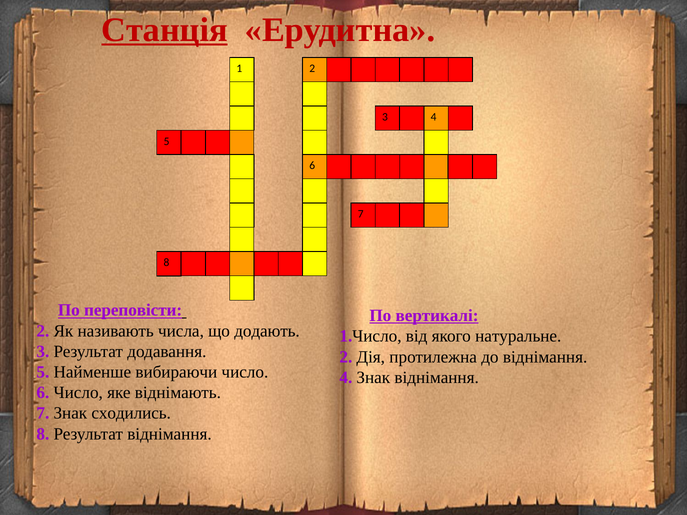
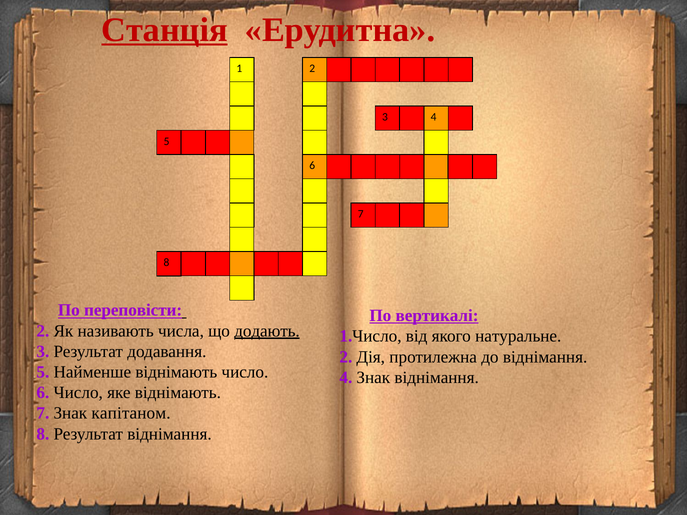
додають underline: none -> present
Найменше вибираючи: вибираючи -> віднімають
сходились: сходились -> капітаном
